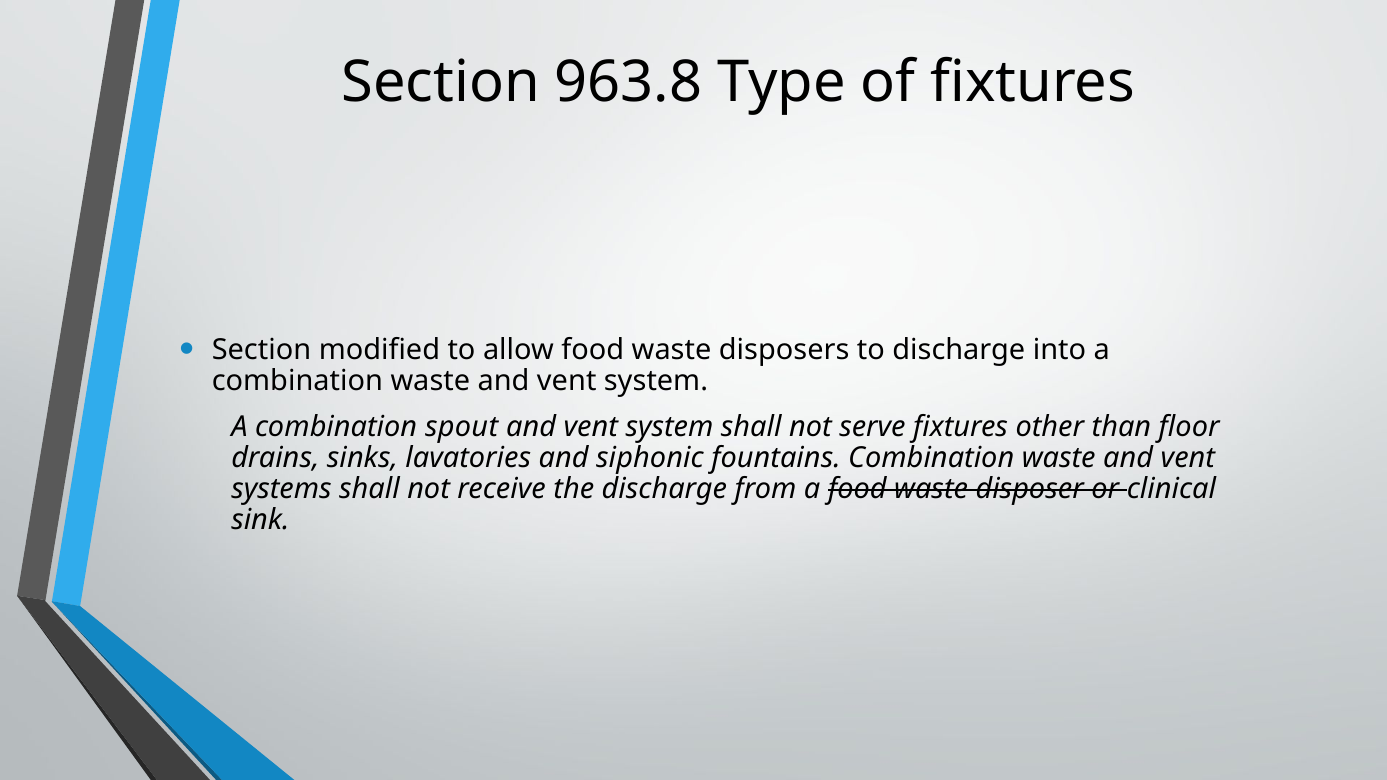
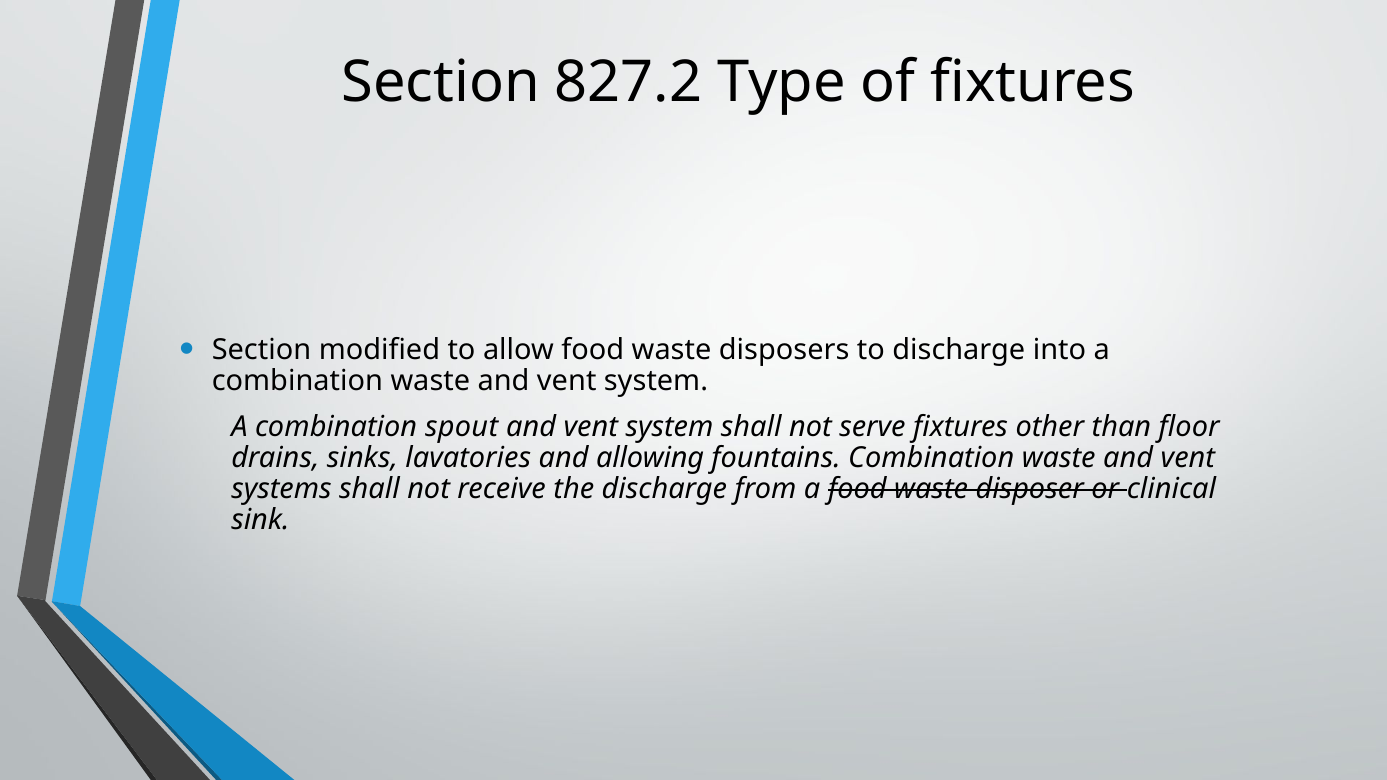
963.8: 963.8 -> 827.2
siphonic: siphonic -> allowing
